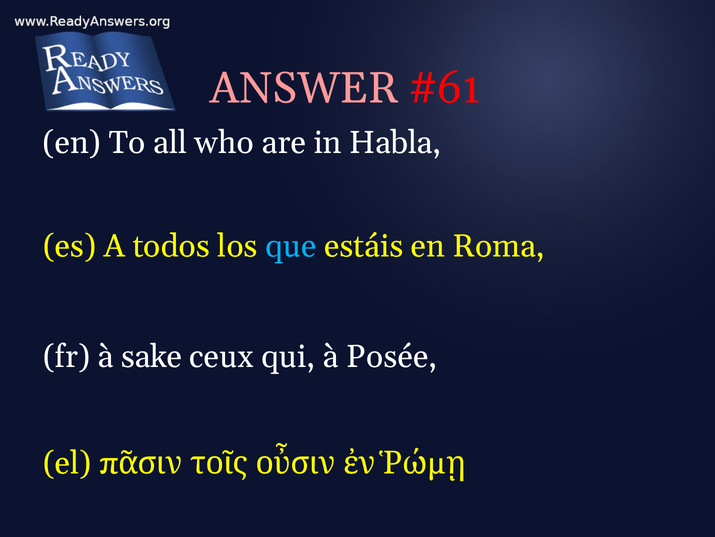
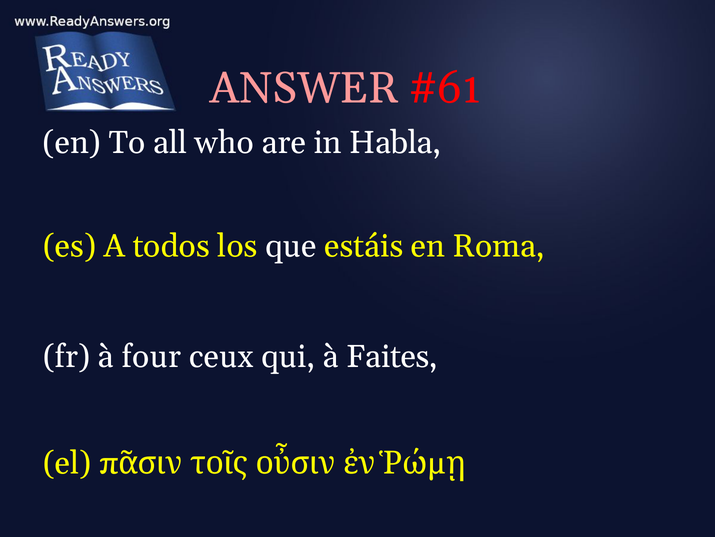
que colour: light blue -> white
sake: sake -> four
Posée: Posée -> Faites
